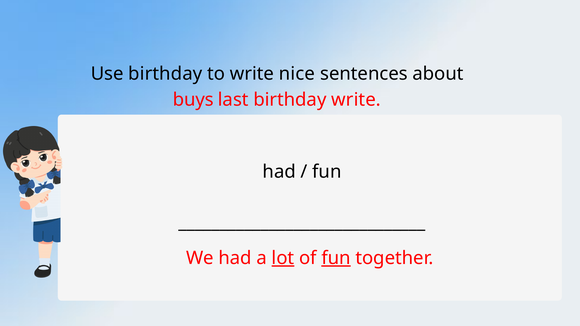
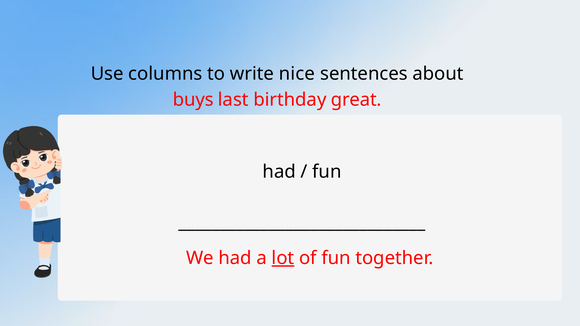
Use birthday: birthday -> columns
birthday write: write -> great
fun at (336, 258) underline: present -> none
